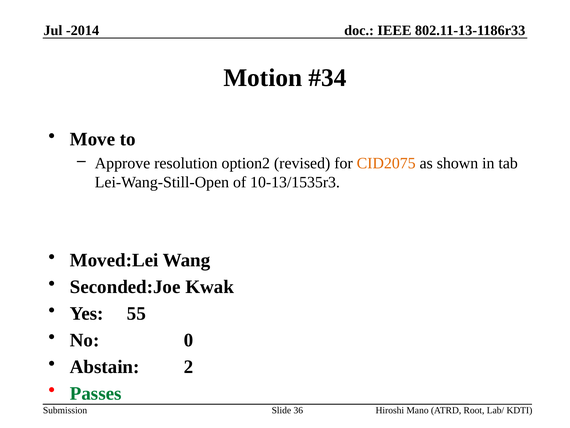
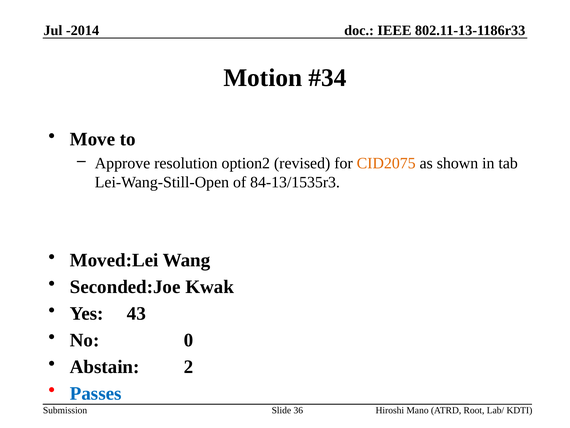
10-13/1535r3: 10-13/1535r3 -> 84-13/1535r3
55: 55 -> 43
Passes colour: green -> blue
